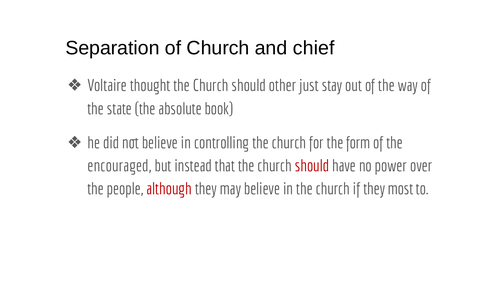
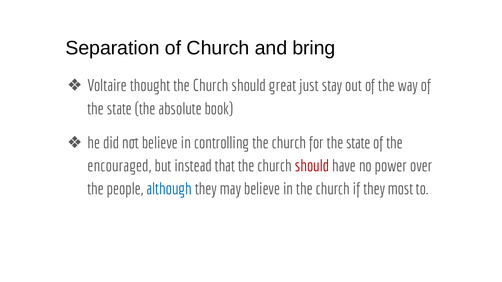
chief: chief -> bring
other: other -> great
for the form: form -> state
although colour: red -> blue
